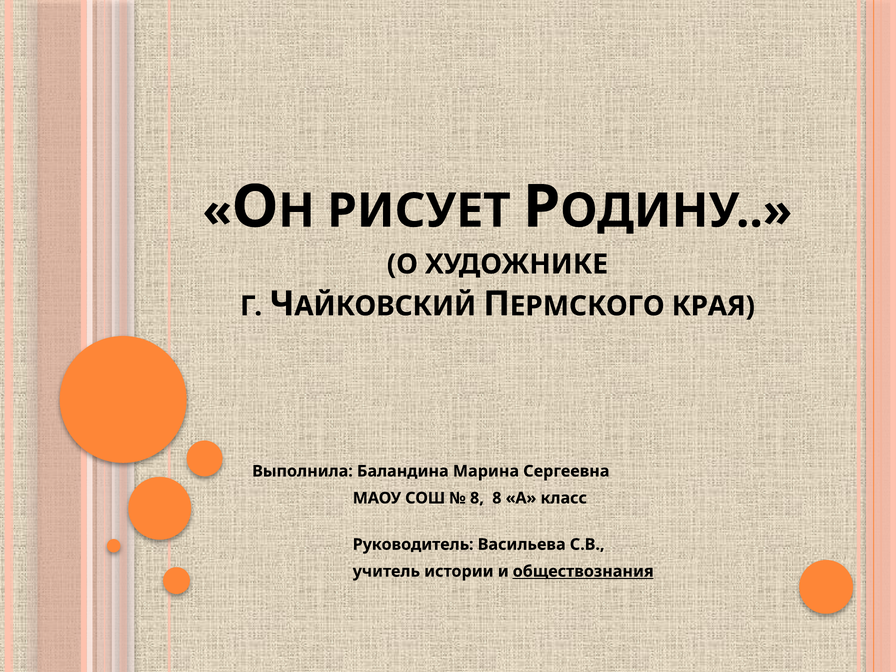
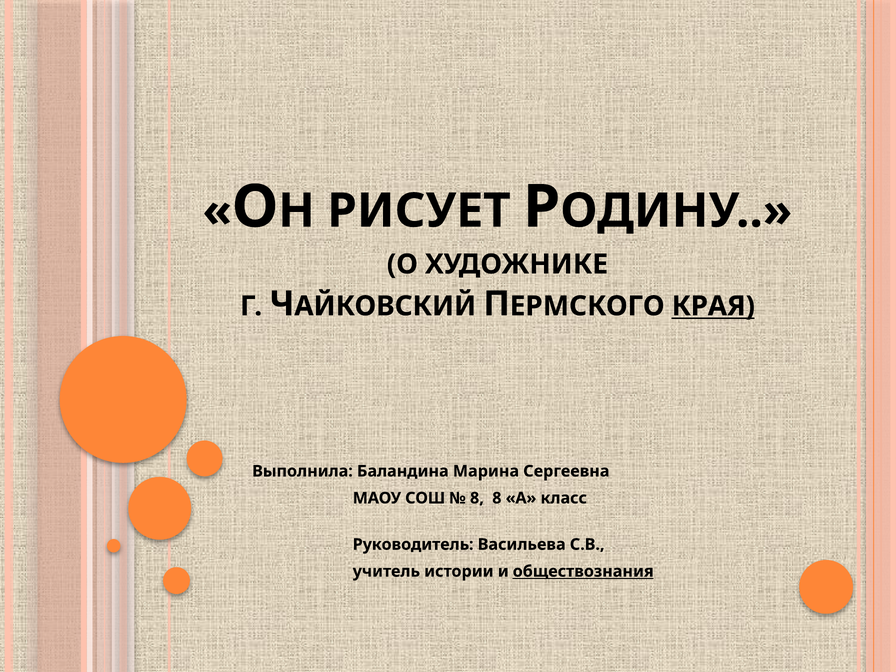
КРАЯ underline: none -> present
